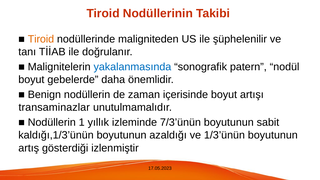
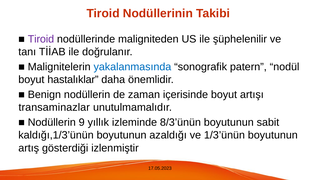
Tiroid at (41, 39) colour: orange -> purple
gebelerde: gebelerde -> hastalıklar
1: 1 -> 9
7/3’ünün: 7/3’ünün -> 8/3’ünün
